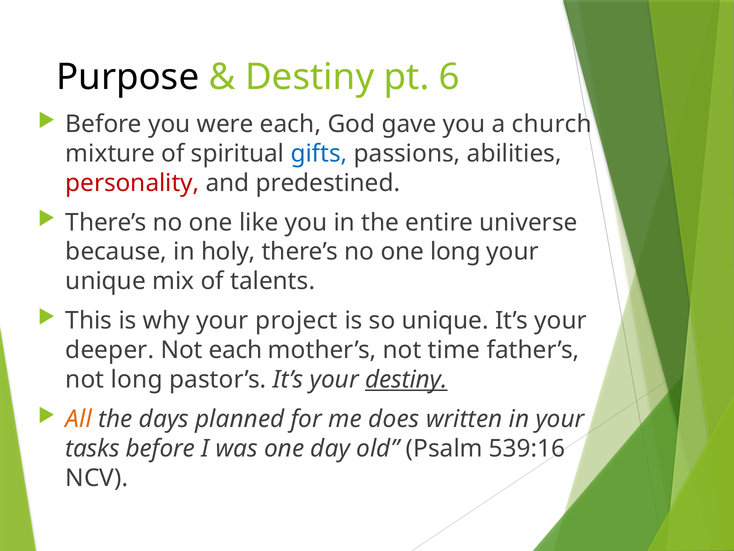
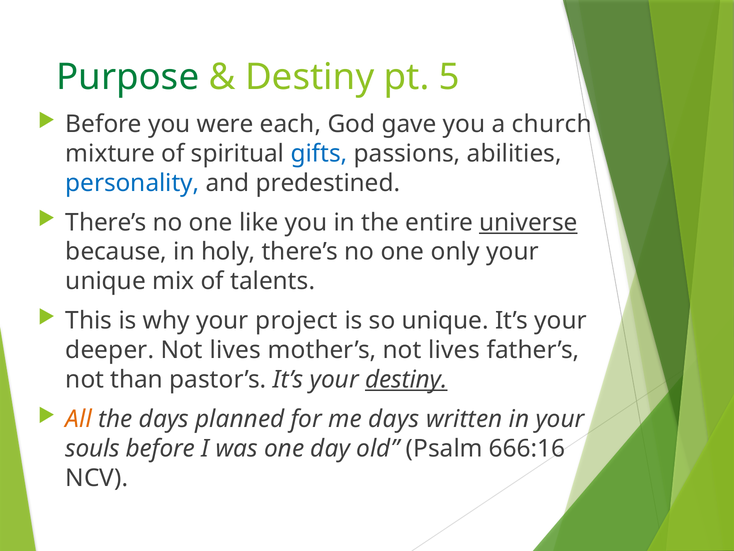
Purpose colour: black -> green
6: 6 -> 5
personality colour: red -> blue
universe underline: none -> present
one long: long -> only
each at (236, 350): each -> lives
mother’s not time: time -> lives
not long: long -> than
me does: does -> days
tasks: tasks -> souls
539:16: 539:16 -> 666:16
